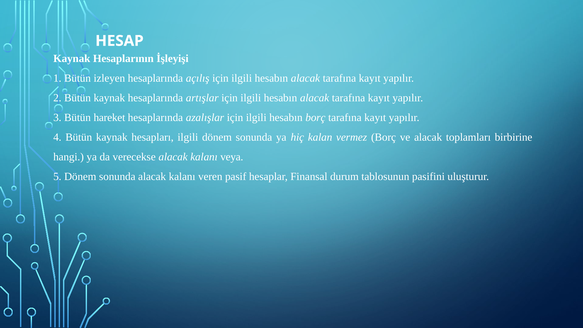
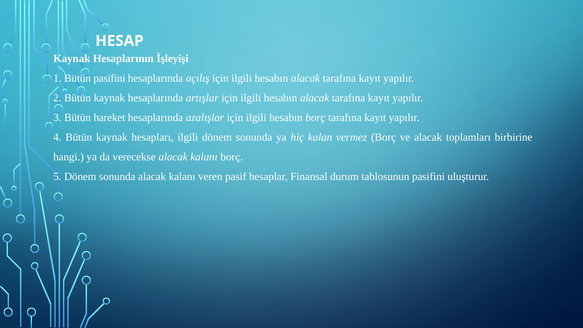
Bütün izleyen: izleyen -> pasifini
kalanı veya: veya -> borç
